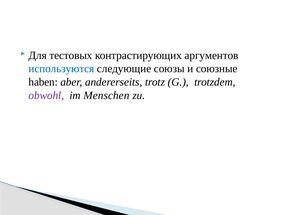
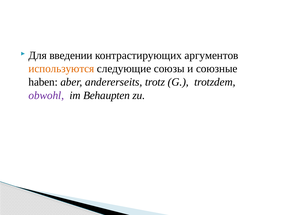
тестовых: тестовых -> введении
используются colour: blue -> orange
Menschen: Menschen -> Behaupten
